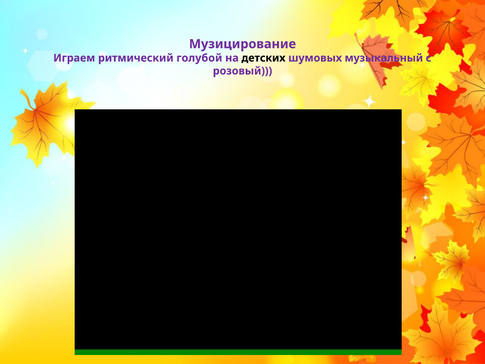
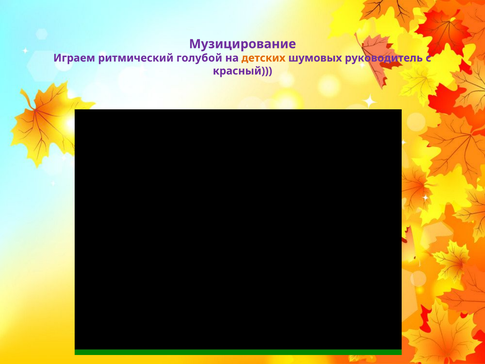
детских colour: black -> orange
музыкальный: музыкальный -> руководитель
розовый: розовый -> красный
